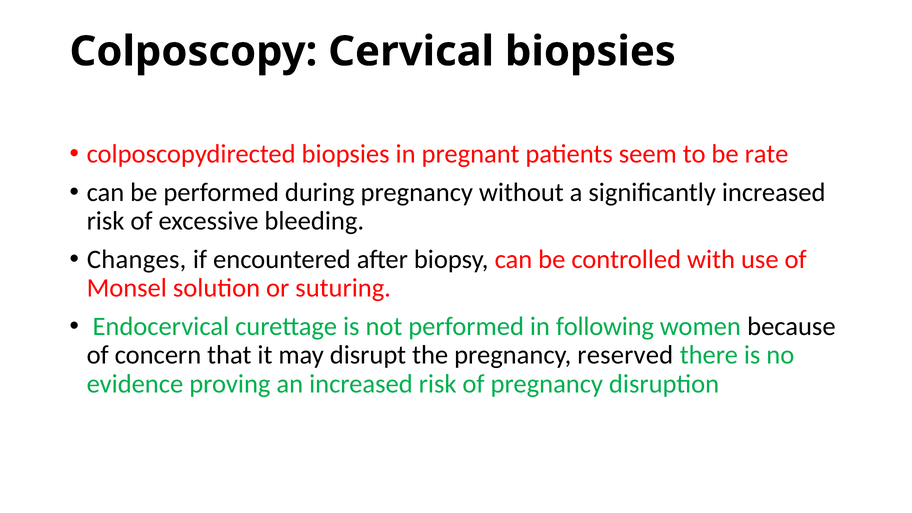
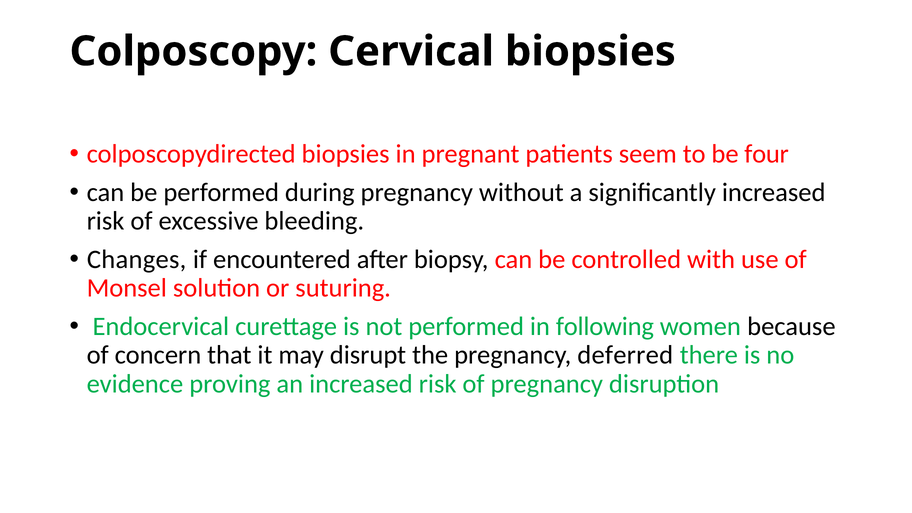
rate: rate -> four
reserved: reserved -> deferred
